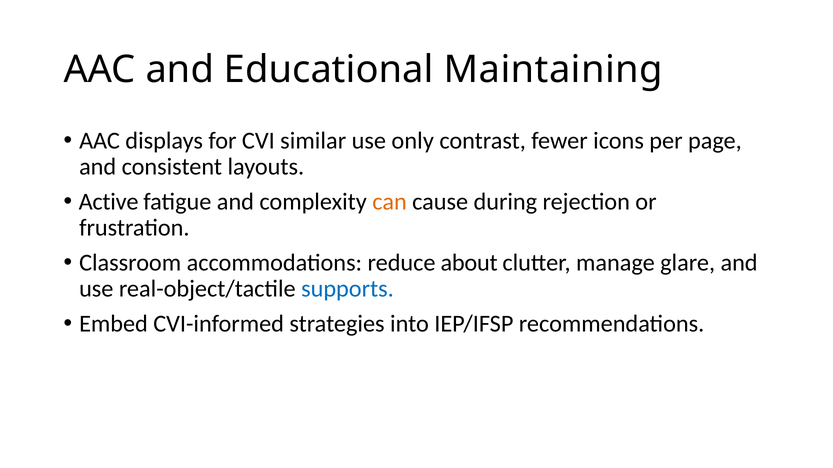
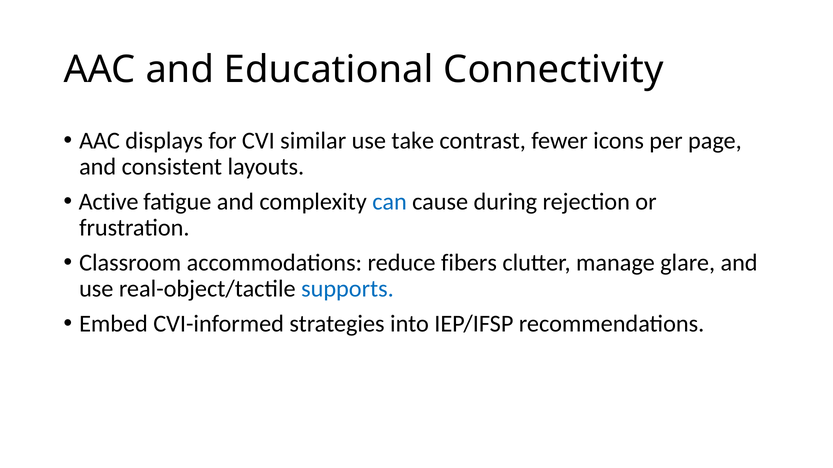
Maintaining: Maintaining -> Connectivity
only: only -> take
can colour: orange -> blue
about: about -> fibers
